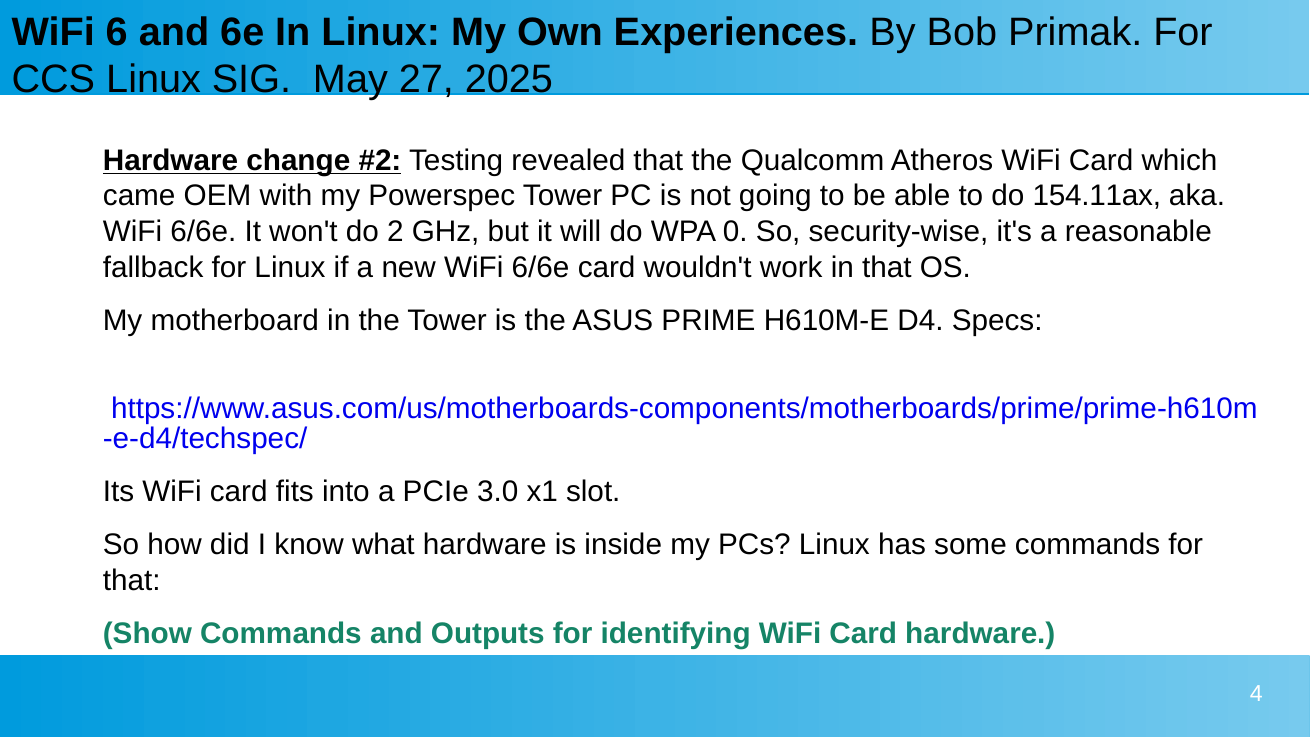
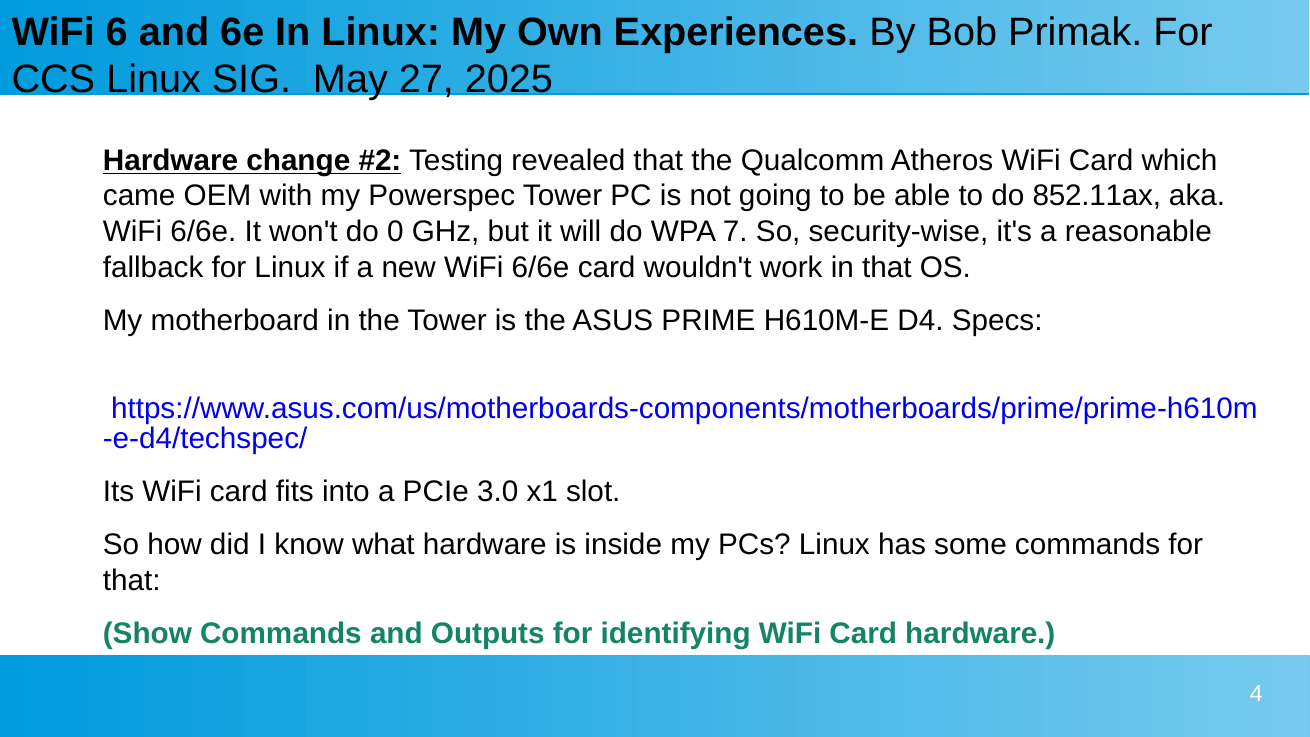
154.11ax: 154.11ax -> 852.11ax
2: 2 -> 0
0: 0 -> 7
